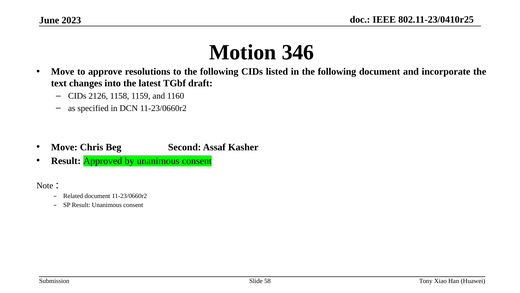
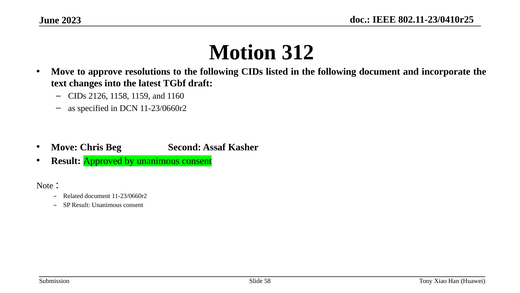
346: 346 -> 312
